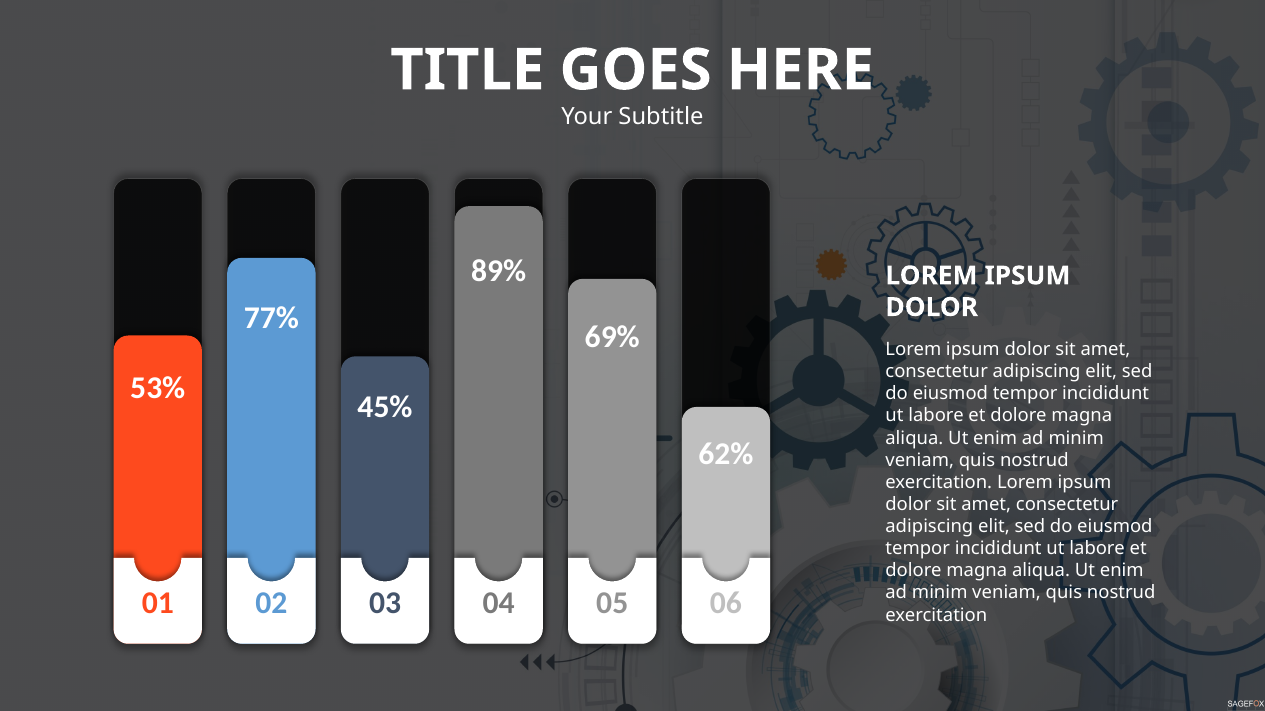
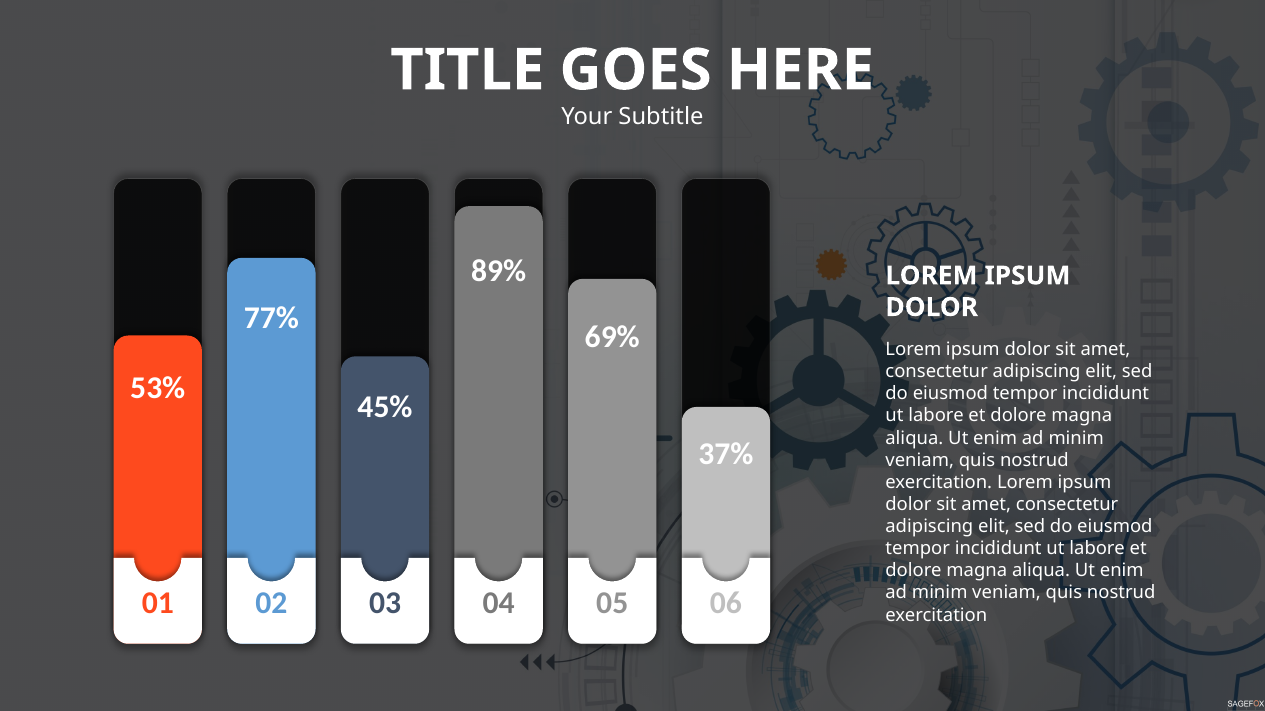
62%: 62% -> 37%
